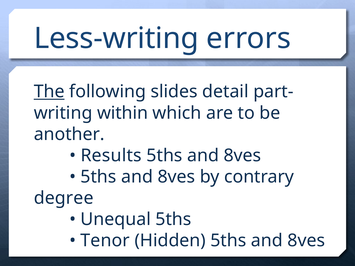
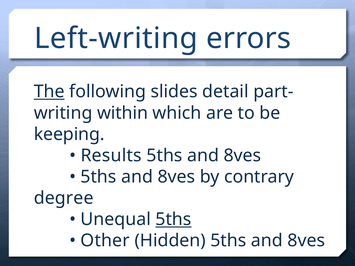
Less-writing: Less-writing -> Left-writing
another: another -> keeping
5ths at (173, 220) underline: none -> present
Tenor: Tenor -> Other
